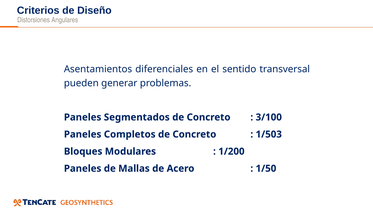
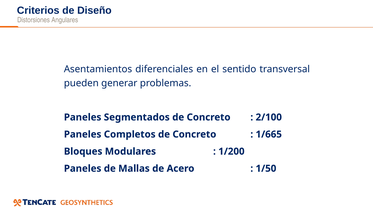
3/100: 3/100 -> 2/100
1/503: 1/503 -> 1/665
